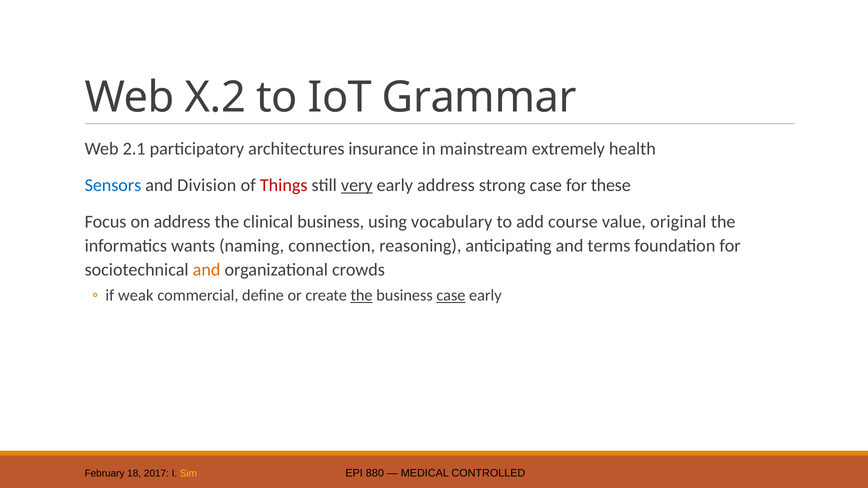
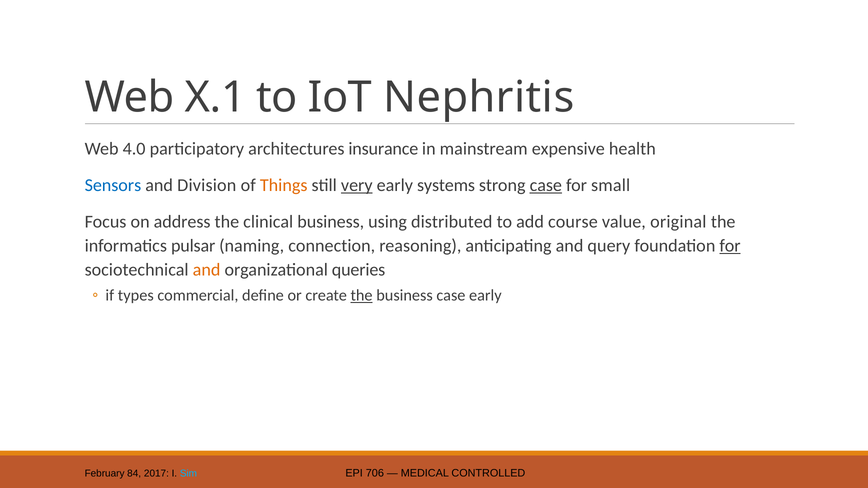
X.2: X.2 -> X.1
Grammar: Grammar -> Nephritis
2.1: 2.1 -> 4.0
extremely: extremely -> expensive
Things colour: red -> orange
early address: address -> systems
case at (546, 185) underline: none -> present
these: these -> small
vocabulary: vocabulary -> distributed
wants: wants -> pulsar
terms: terms -> query
for at (730, 246) underline: none -> present
crowds: crowds -> queries
weak: weak -> types
case at (451, 296) underline: present -> none
18: 18 -> 84
Sim colour: yellow -> light blue
880: 880 -> 706
